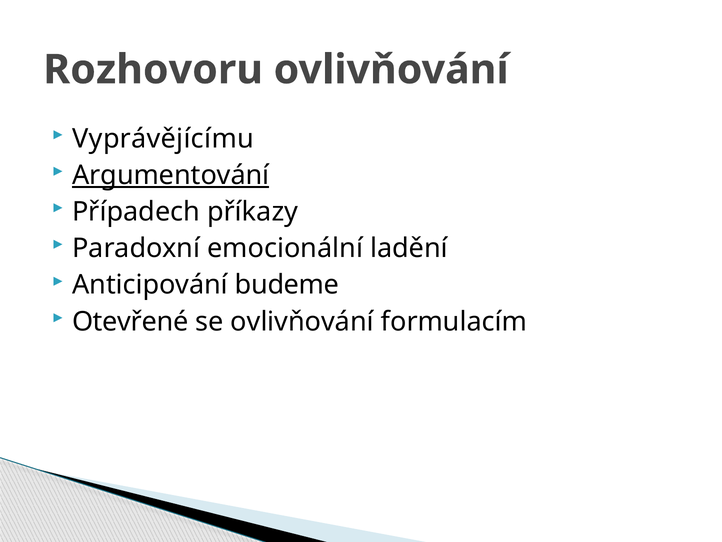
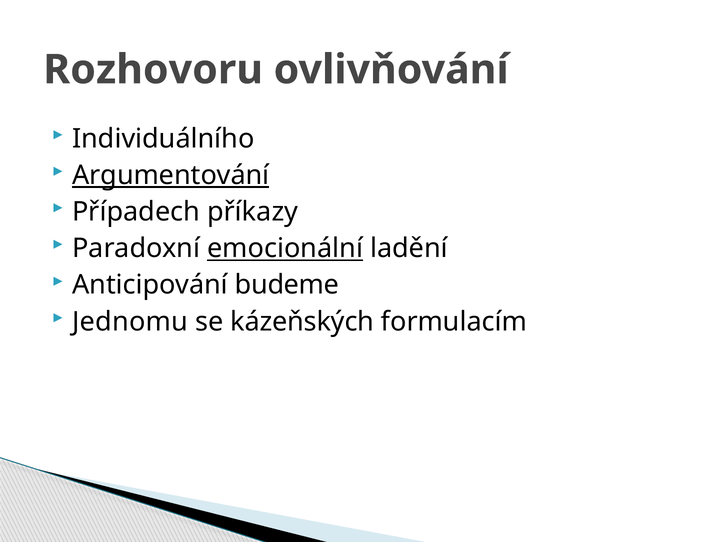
Vyprávějícímu: Vyprávějícímu -> Individuálního
emocionální underline: none -> present
Otevřené: Otevřené -> Jednomu
se ovlivňování: ovlivňování -> kázeňských
